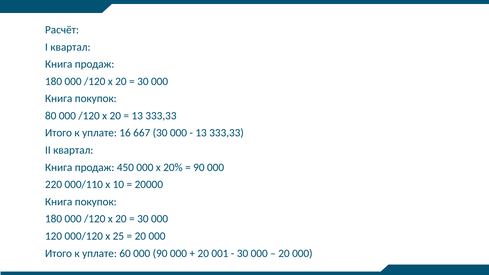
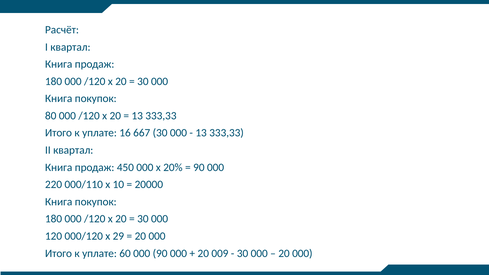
25: 25 -> 29
001: 001 -> 009
